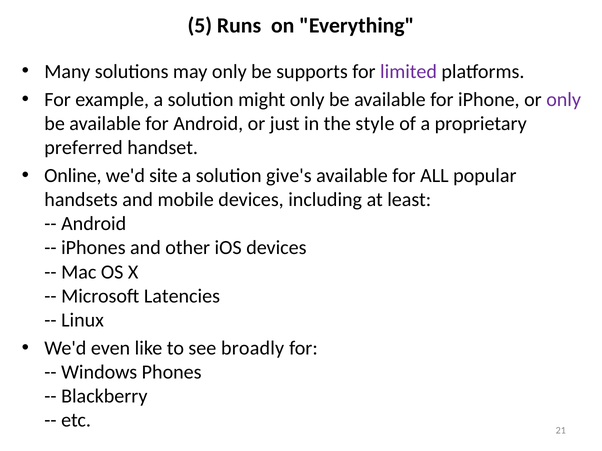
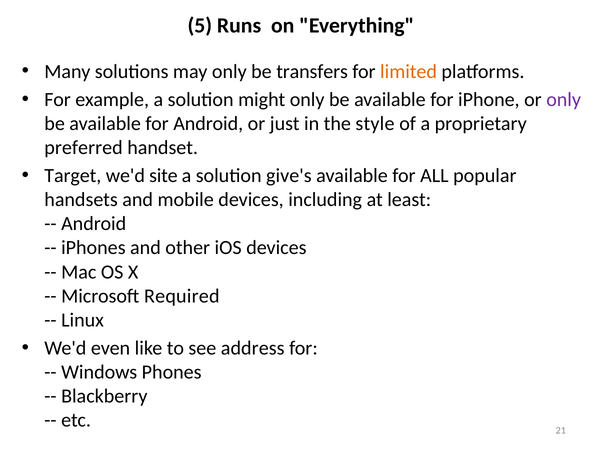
supports: supports -> transfers
limited colour: purple -> orange
Online: Online -> Target
Latencies: Latencies -> Required
broadly: broadly -> address
